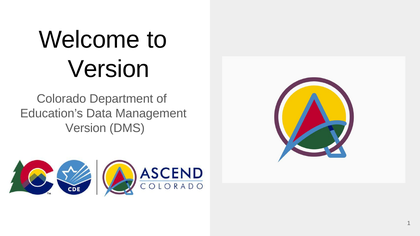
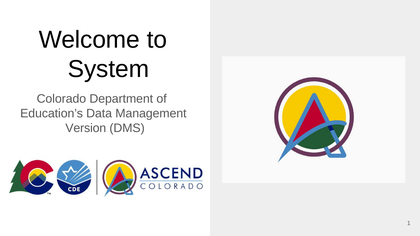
Version at (109, 69): Version -> System
